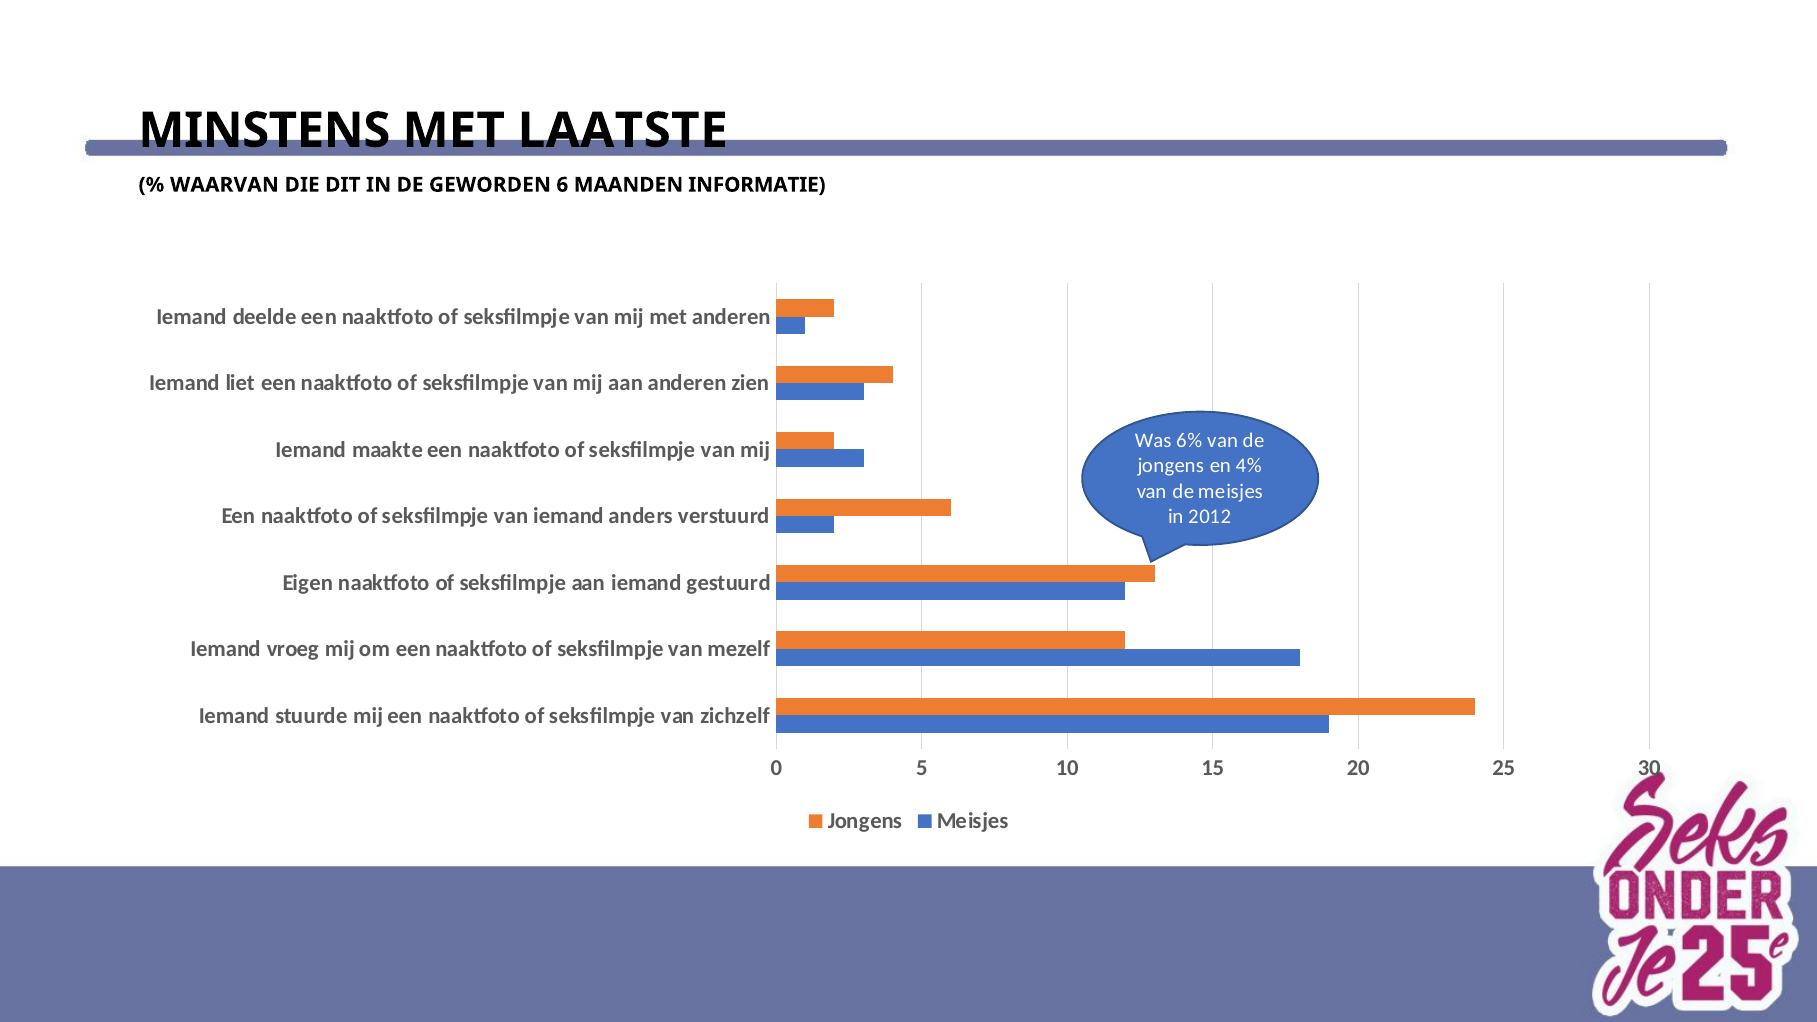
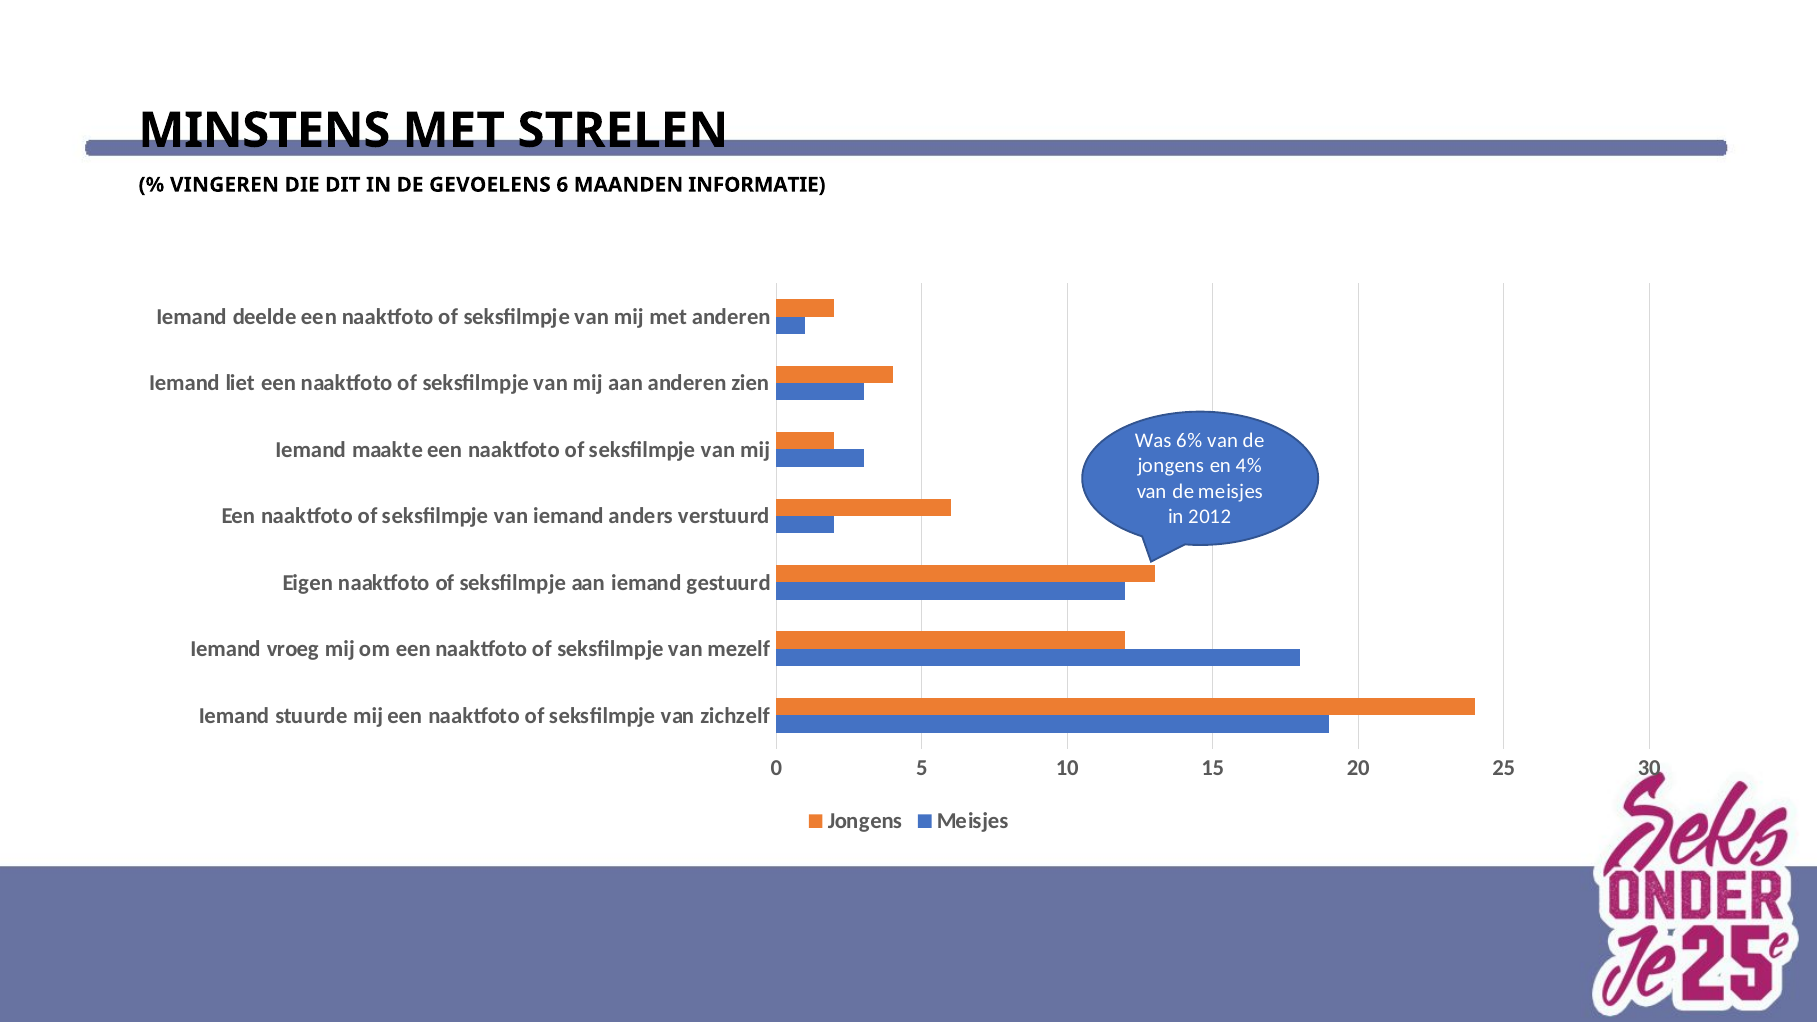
LAATSTE: LAATSTE -> STRELEN
WAARVAN: WAARVAN -> VINGEREN
GEWORDEN: GEWORDEN -> GEVOELENS
